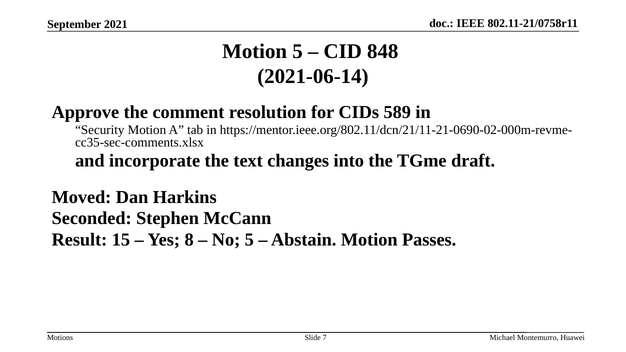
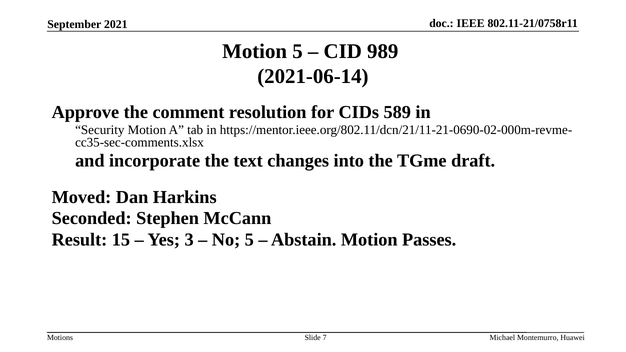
848: 848 -> 989
8: 8 -> 3
